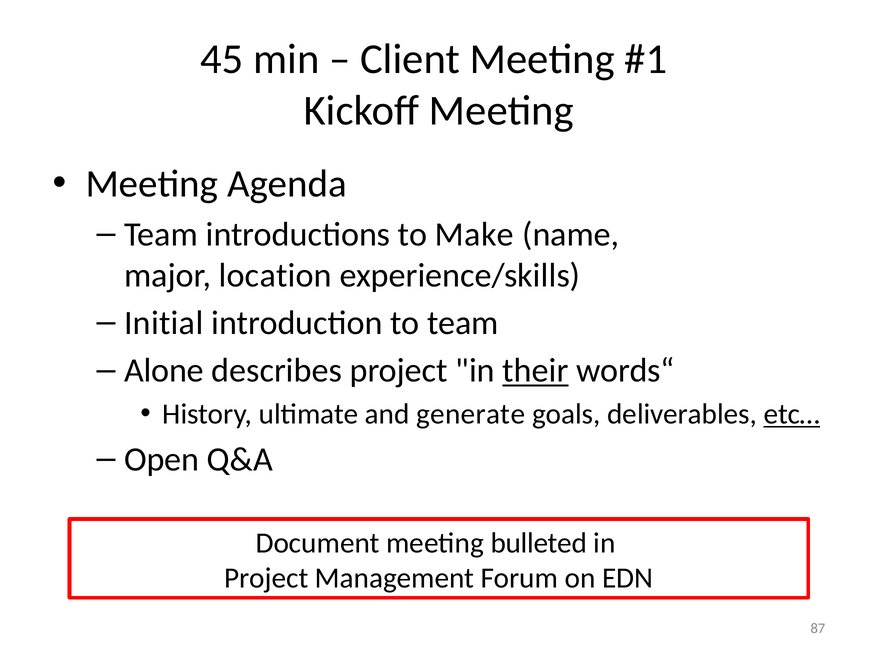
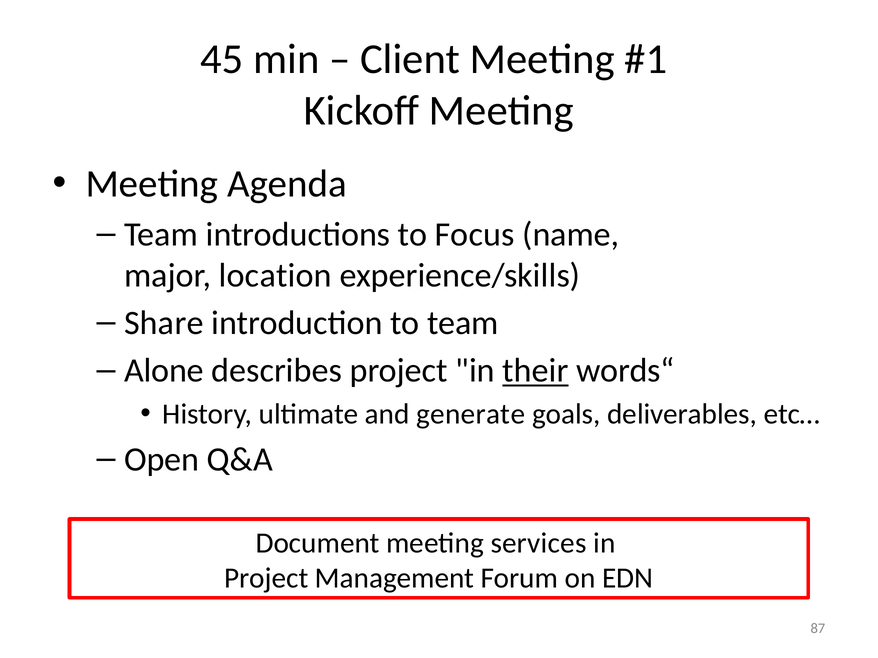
Make: Make -> Focus
Initial: Initial -> Share
etc… underline: present -> none
bulleted: bulleted -> services
